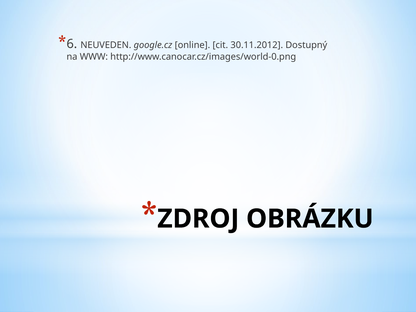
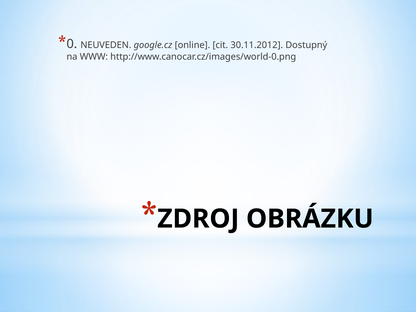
6: 6 -> 0
